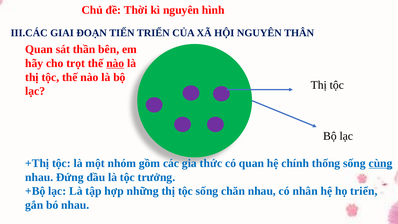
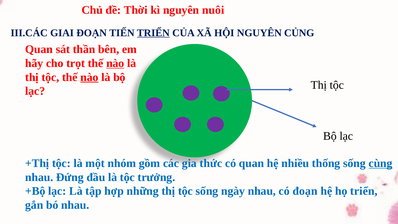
hình: hình -> nuôi
TRIỂN at (153, 33) underline: none -> present
THÂN: THÂN -> CỦNG
nào at (90, 77) underline: none -> present
chính: chính -> nhiều
chăn: chăn -> ngày
có nhân: nhân -> đoạn
